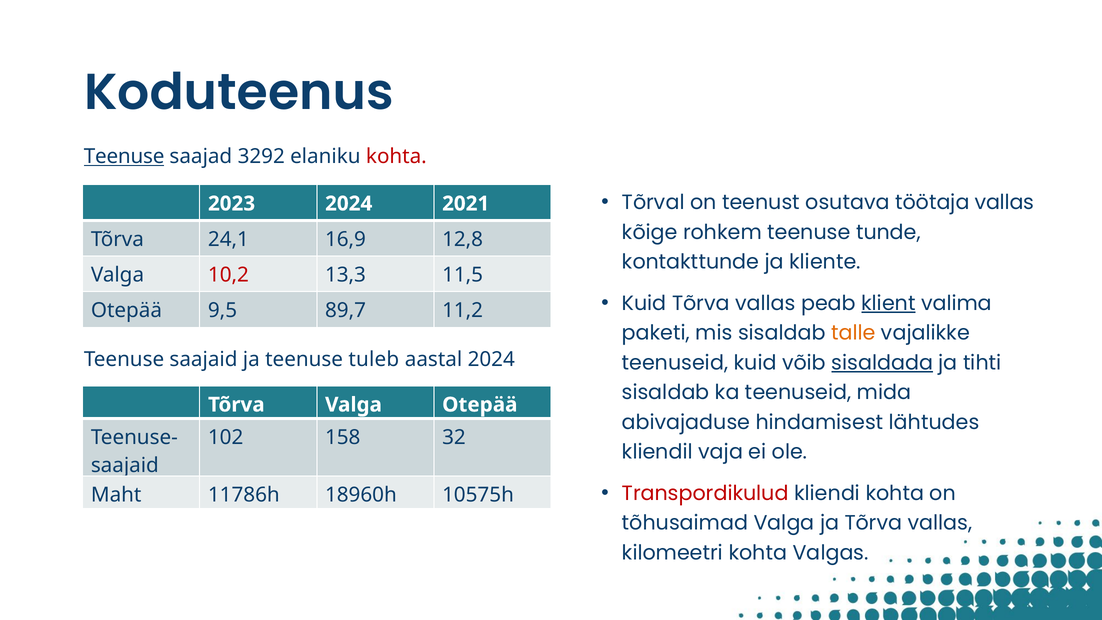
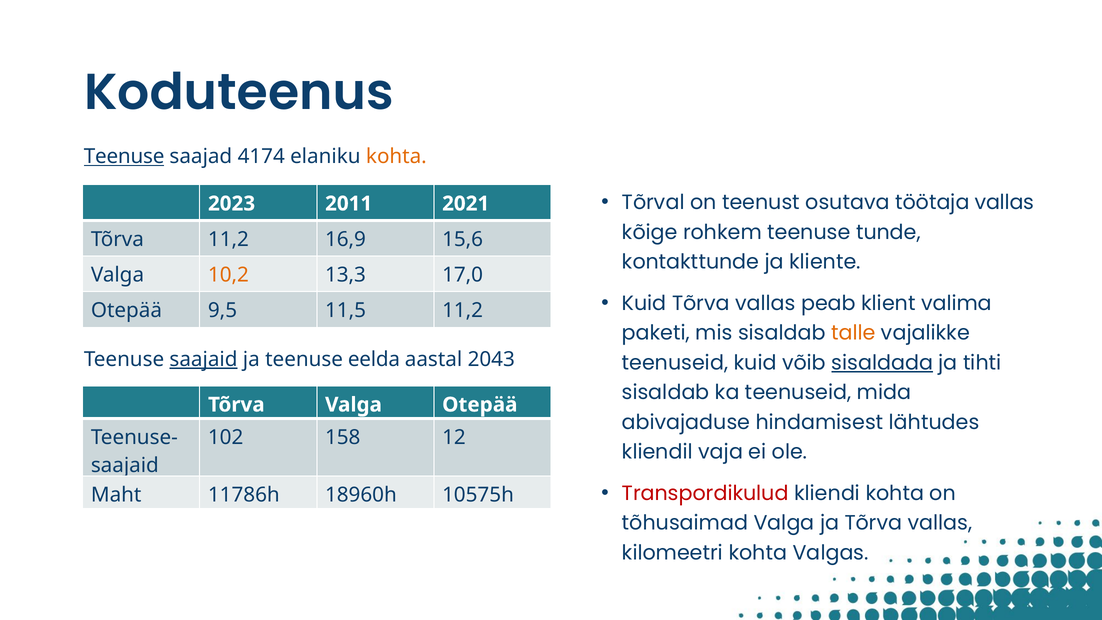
3292: 3292 -> 4174
kohta at (396, 157) colour: red -> orange
2023 2024: 2024 -> 2011
Tõrva 24,1: 24,1 -> 11,2
12,8: 12,8 -> 15,6
10,2 colour: red -> orange
11,5: 11,5 -> 17,0
klient underline: present -> none
89,7: 89,7 -> 11,5
saajaid at (204, 359) underline: none -> present
tuleb: tuleb -> eelda
aastal 2024: 2024 -> 2043
32: 32 -> 12
